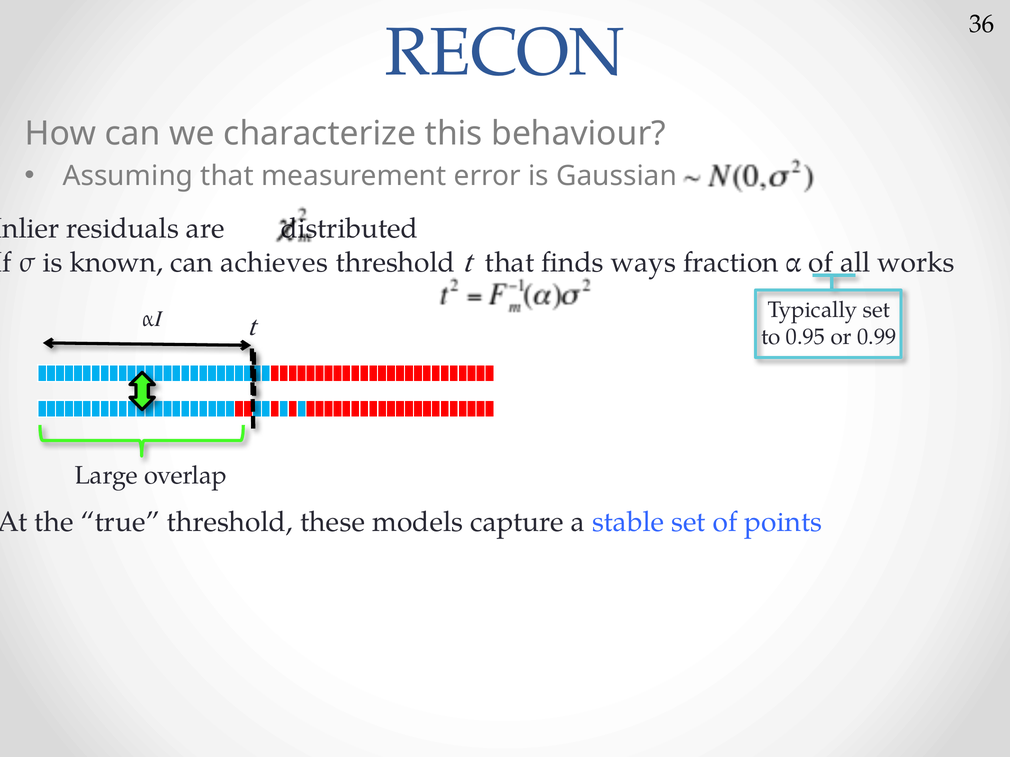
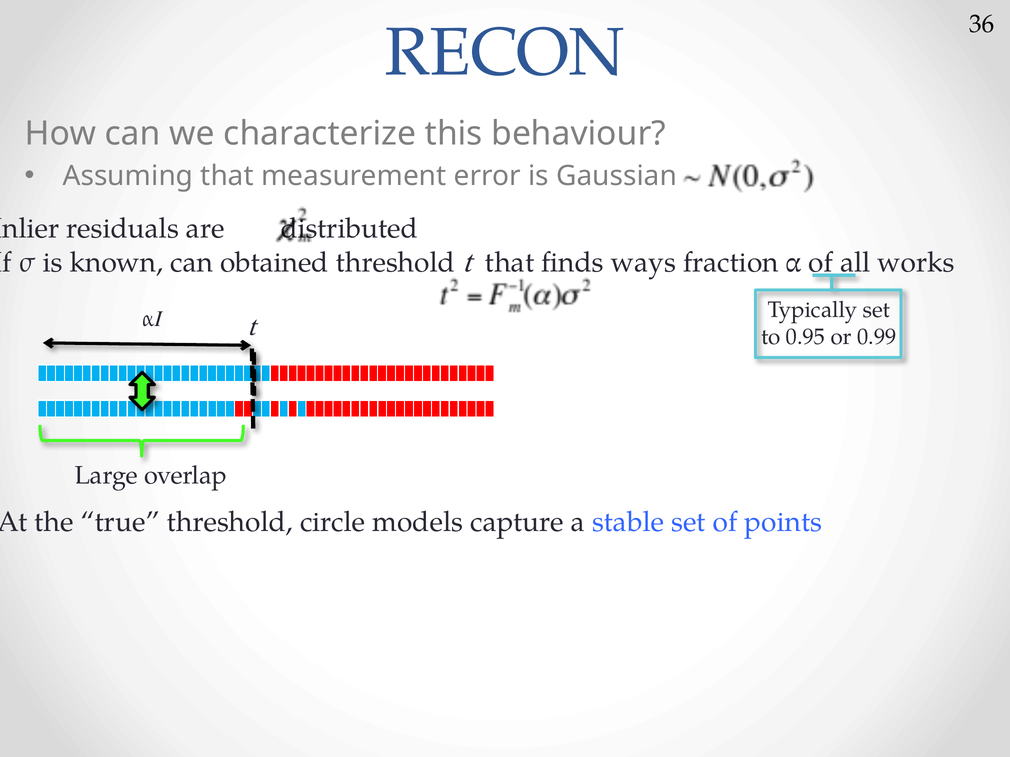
achieves: achieves -> obtained
these: these -> circle
